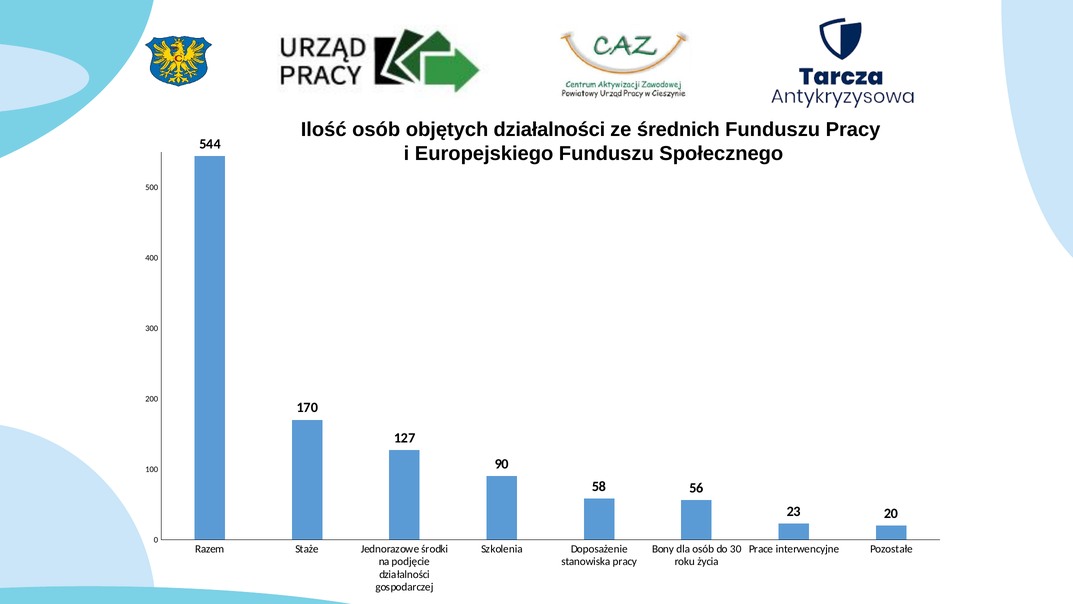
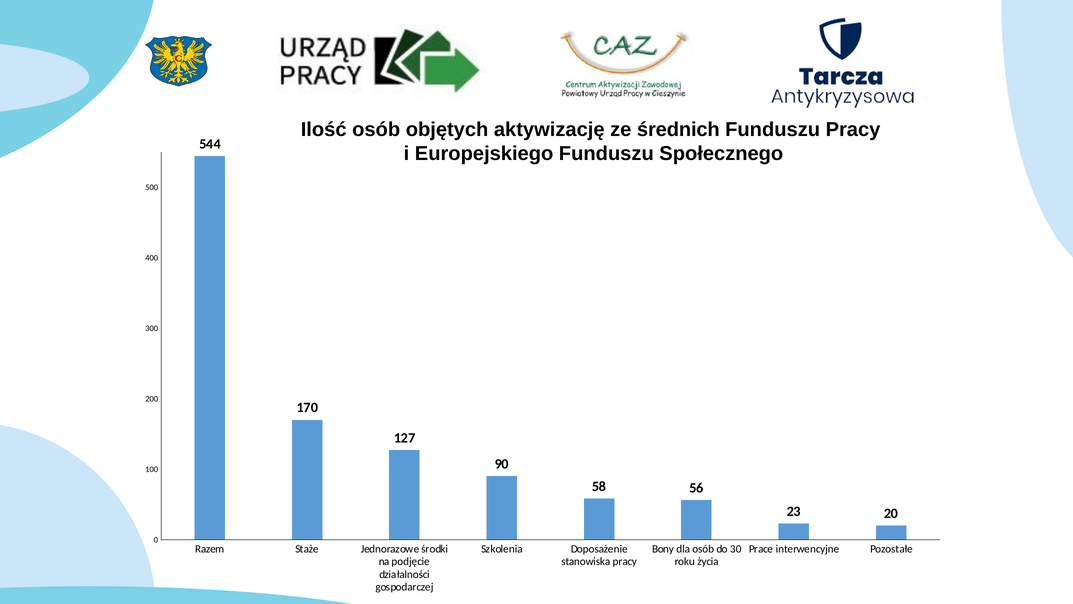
objętych działalności: działalności -> aktywizację
